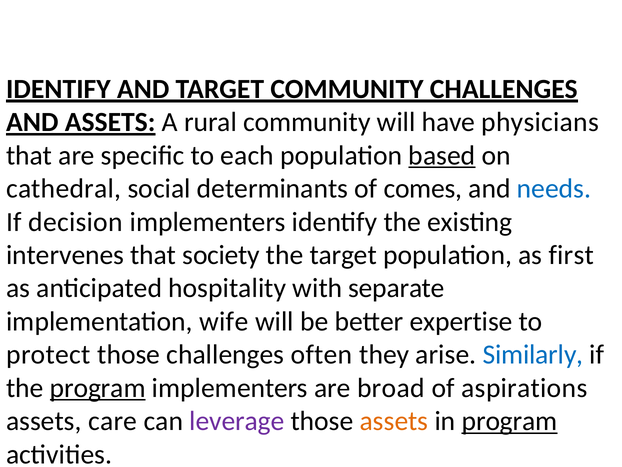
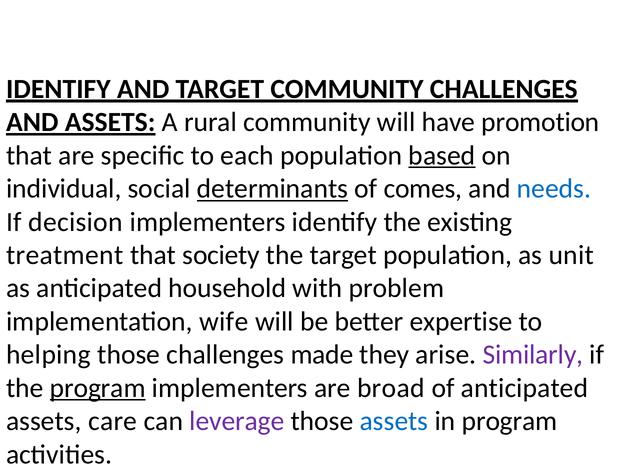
physicians: physicians -> promotion
cathedral: cathedral -> individual
determinants underline: none -> present
intervenes: intervenes -> treatment
first: first -> unit
hospitality: hospitality -> household
separate: separate -> problem
protect: protect -> helping
often: often -> made
Similarly colour: blue -> purple
of aspirations: aspirations -> anticipated
assets at (394, 421) colour: orange -> blue
program at (510, 421) underline: present -> none
